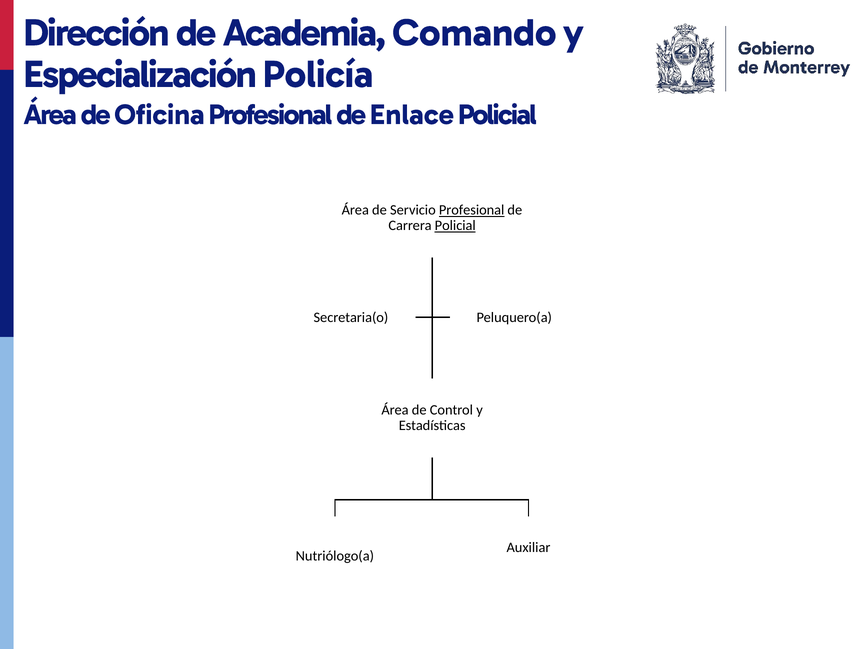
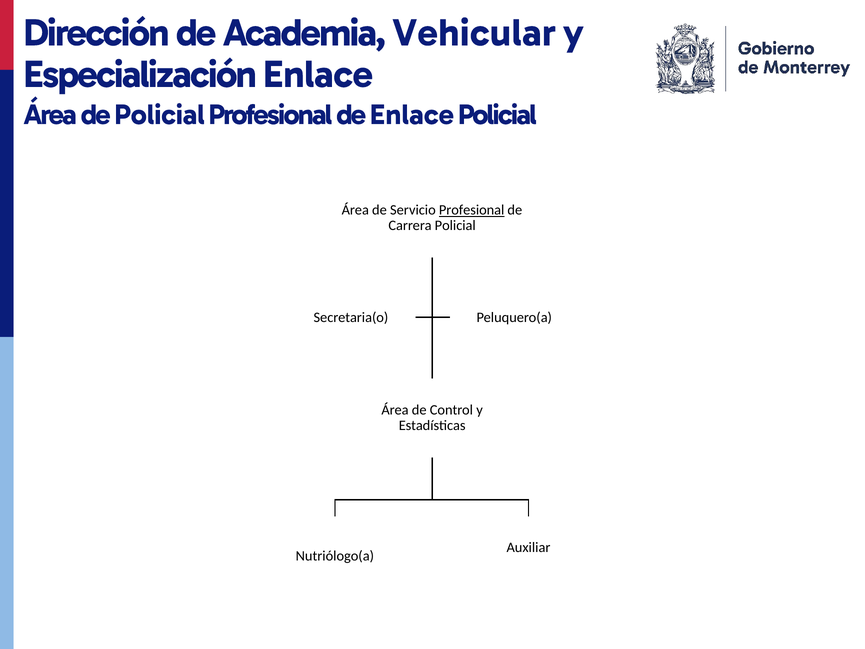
Comando: Comando -> Vehicular
Especialización Policía: Policía -> Enlace
de Oficina: Oficina -> Policial
Policial at (455, 226) underline: present -> none
